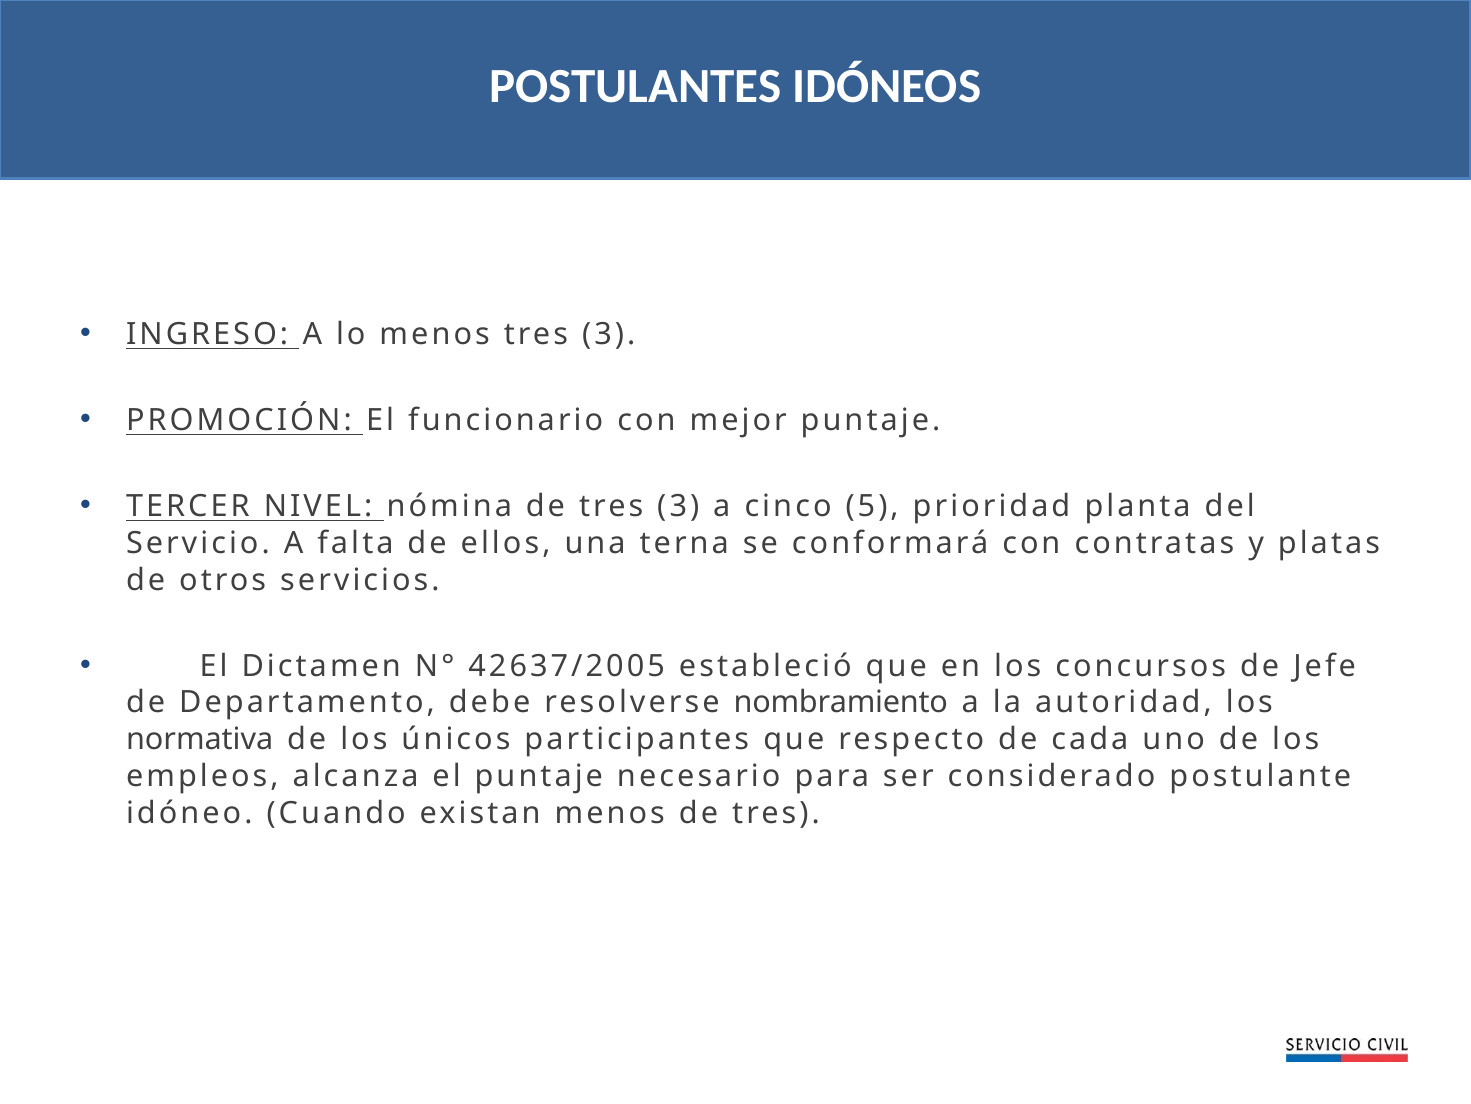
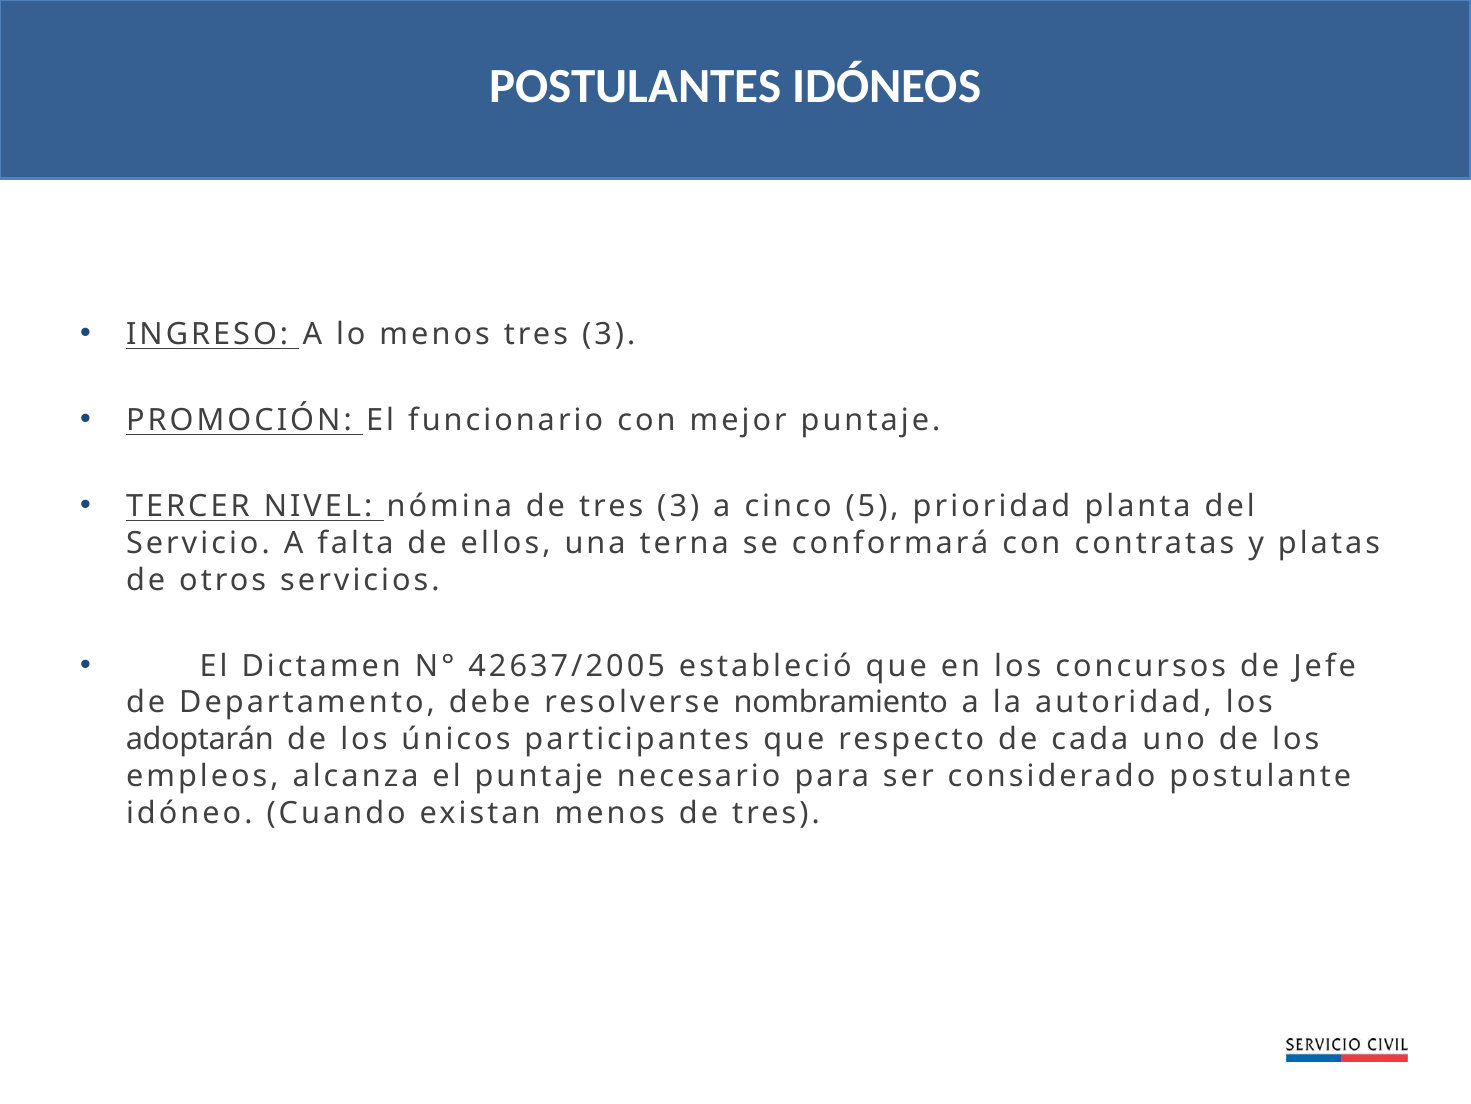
normativa: normativa -> adoptarán
